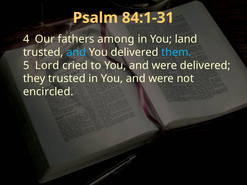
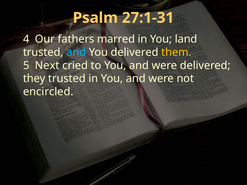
84:1-31: 84:1-31 -> 27:1-31
among: among -> marred
them colour: light blue -> yellow
Lord: Lord -> Next
